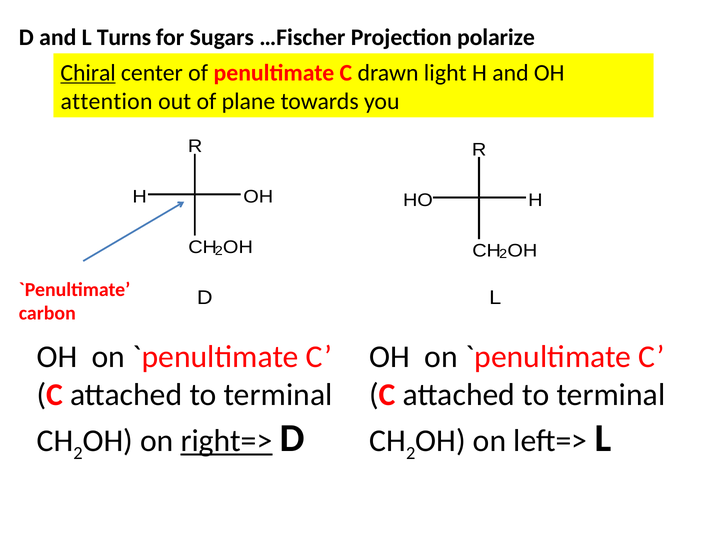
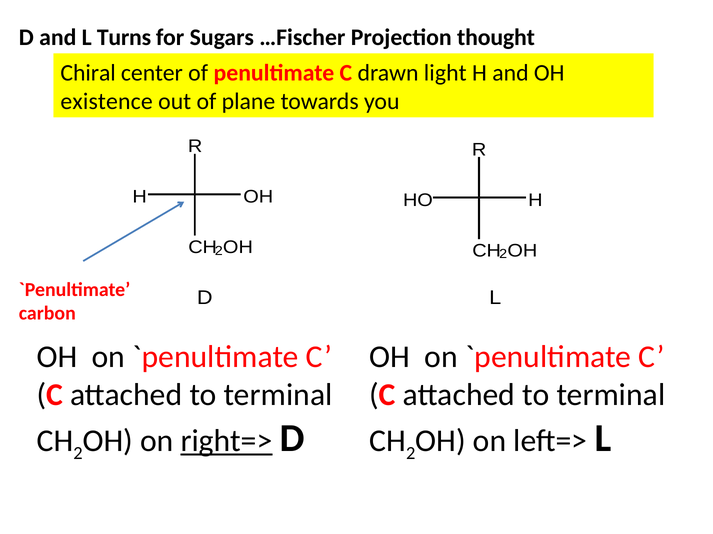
polarize: polarize -> thought
Chiral underline: present -> none
attention: attention -> existence
